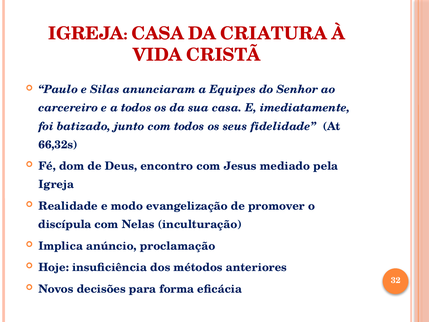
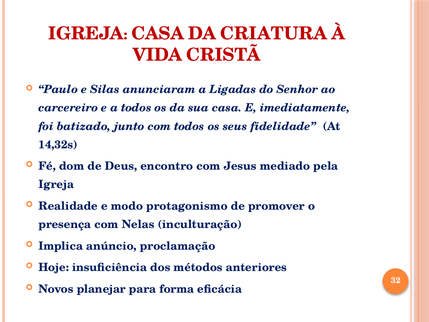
Equipes: Equipes -> Ligadas
66,32s: 66,32s -> 14,32s
evangelização: evangelização -> protagonismo
discípula: discípula -> presença
decisões: decisões -> planejar
